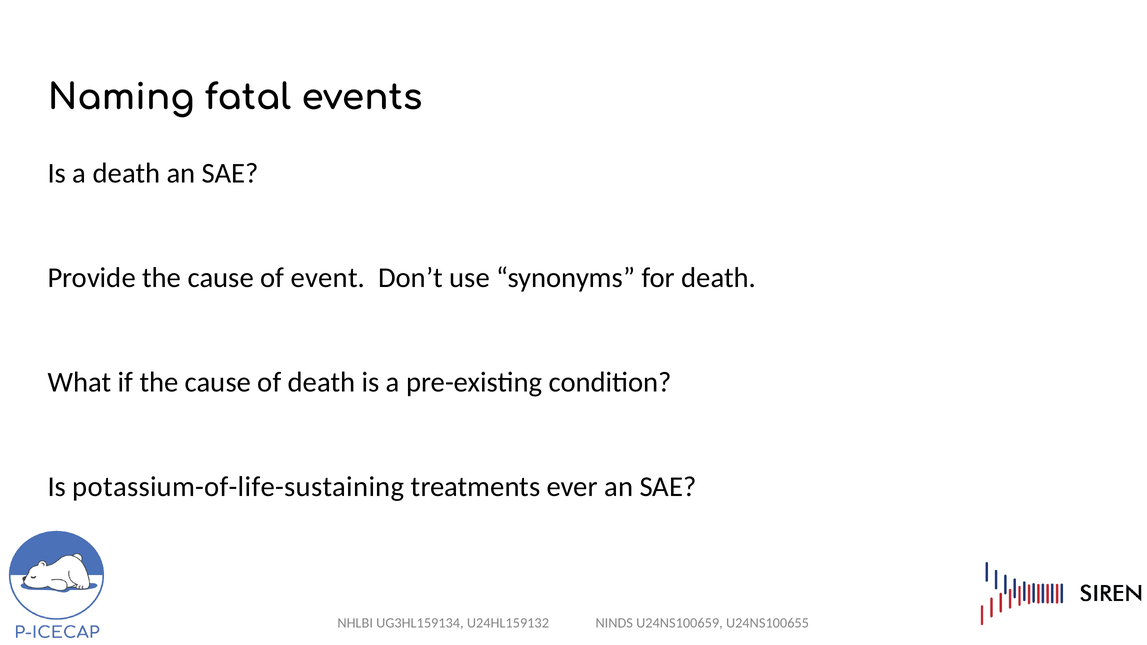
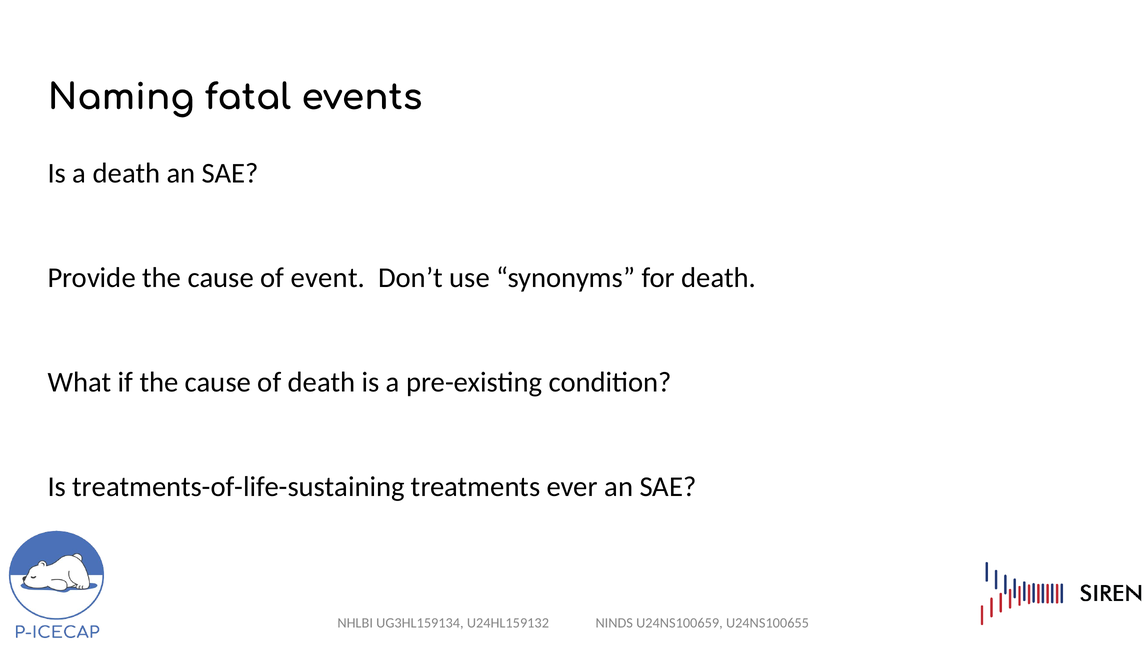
potassium-of-life-sustaining: potassium-of-life-sustaining -> treatments-of-life-sustaining
